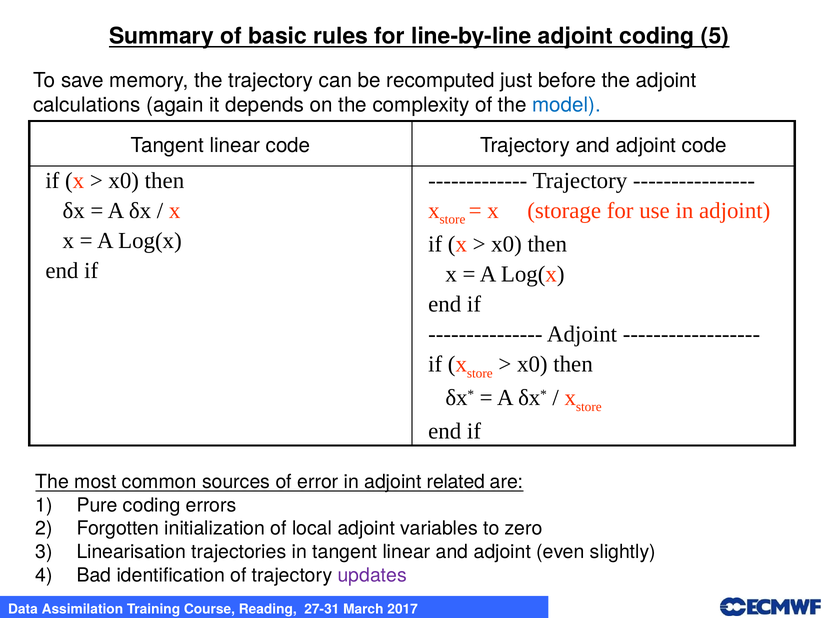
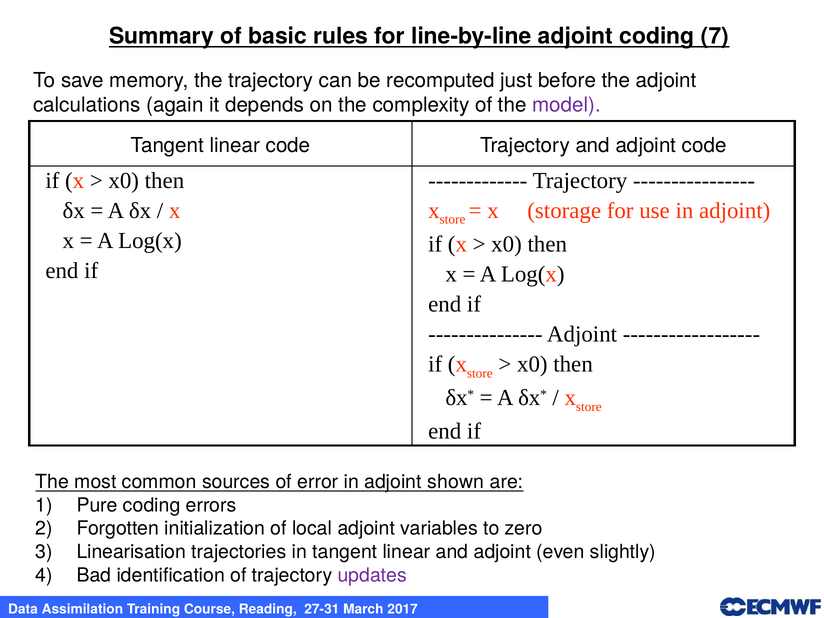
5: 5 -> 7
model colour: blue -> purple
related: related -> shown
